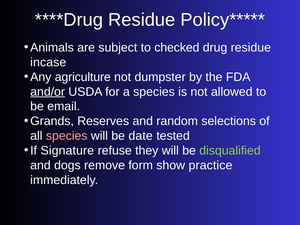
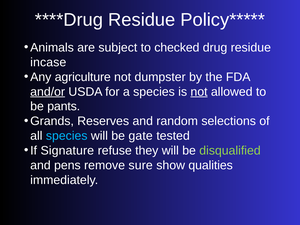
not at (199, 92) underline: none -> present
email: email -> pants
species at (67, 136) colour: pink -> light blue
date: date -> gate
dogs: dogs -> pens
form: form -> sure
practice: practice -> qualities
